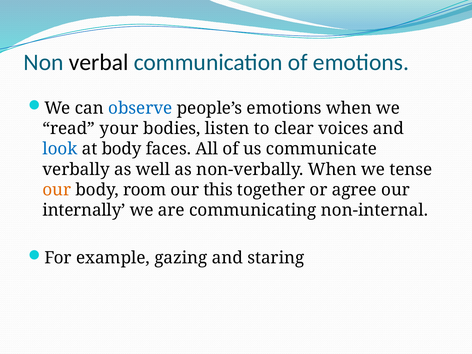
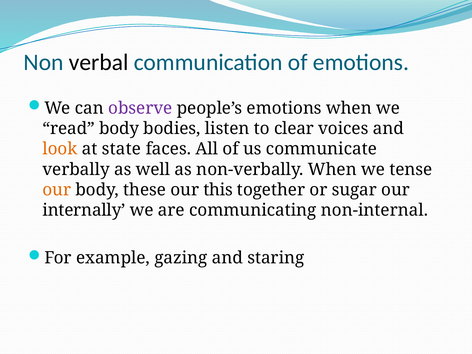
observe colour: blue -> purple
read your: your -> body
look colour: blue -> orange
at body: body -> state
room: room -> these
agree: agree -> sugar
